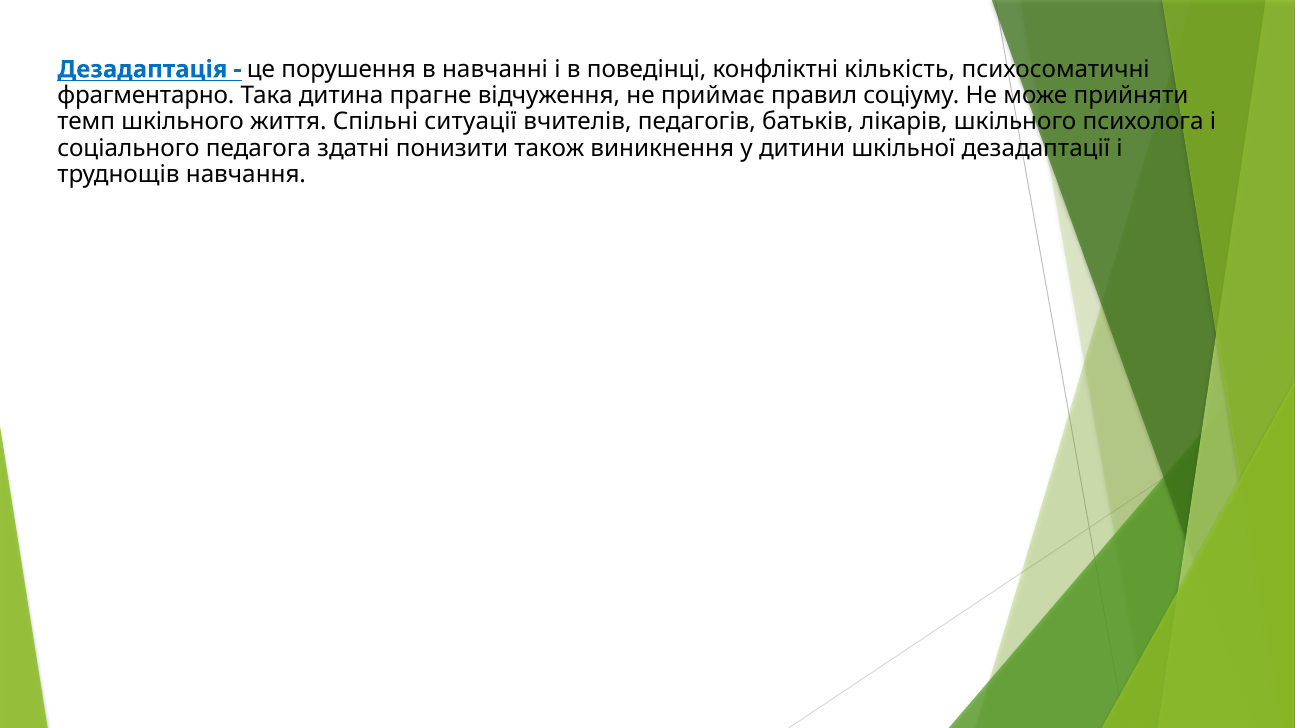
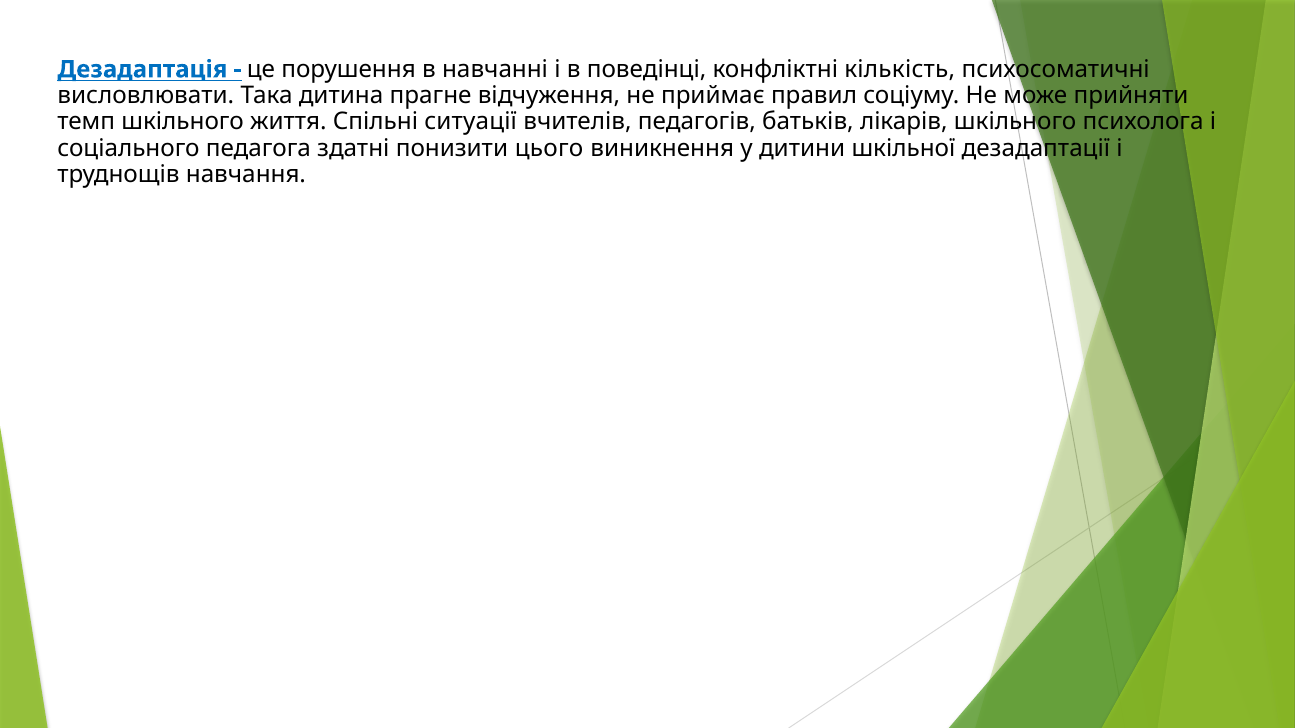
фрагментарно: фрагментарно -> висловлювати
також: також -> цього
